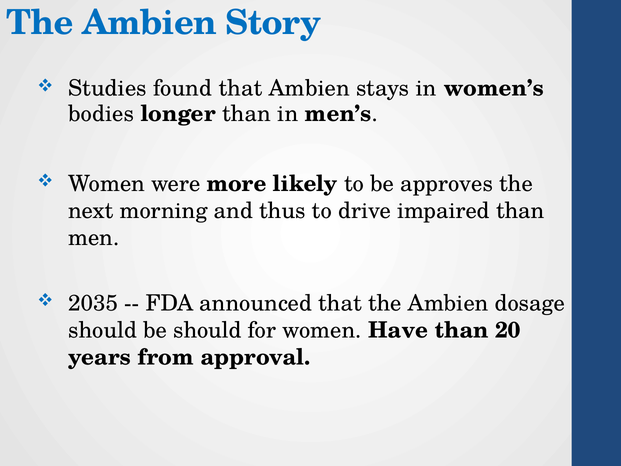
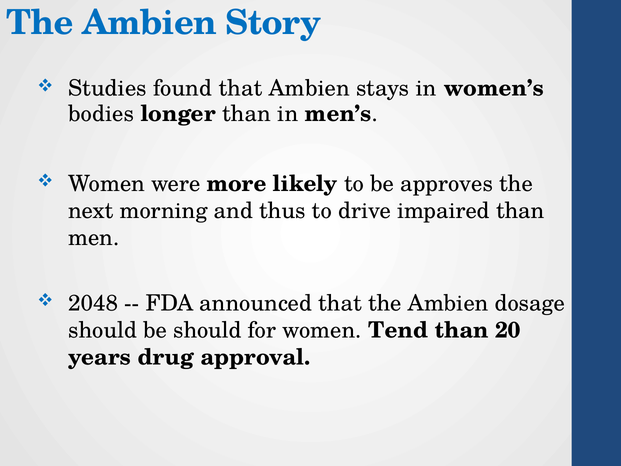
2035: 2035 -> 2048
Have: Have -> Tend
from: from -> drug
